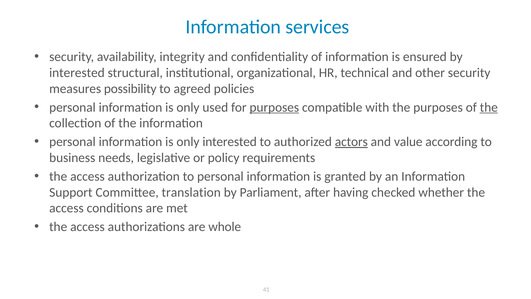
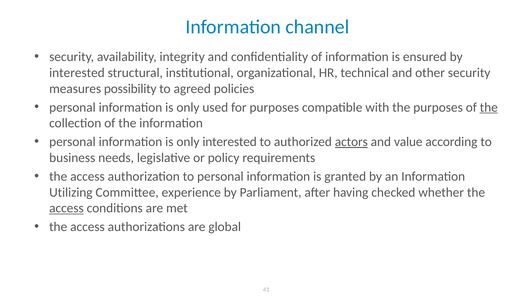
services: services -> channel
purposes at (274, 107) underline: present -> none
Support: Support -> Utilizing
translation: translation -> experience
access at (66, 208) underline: none -> present
whole: whole -> global
